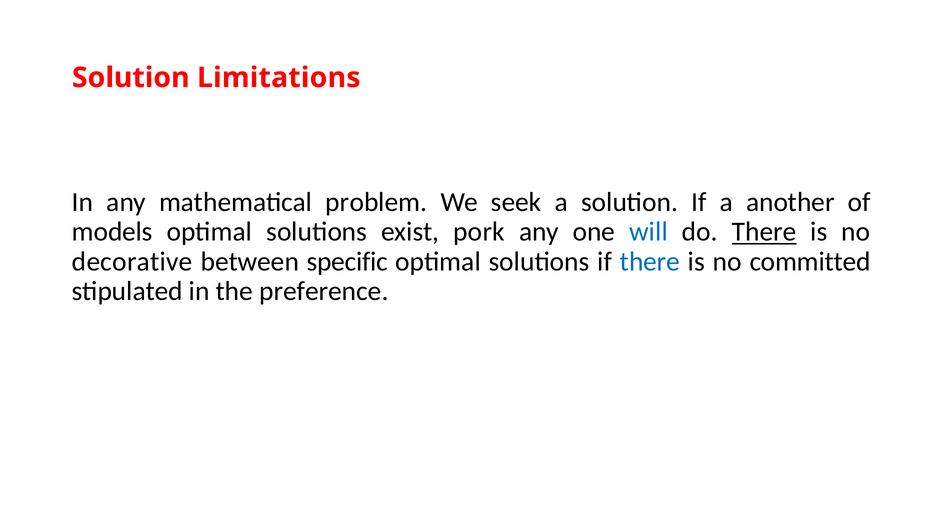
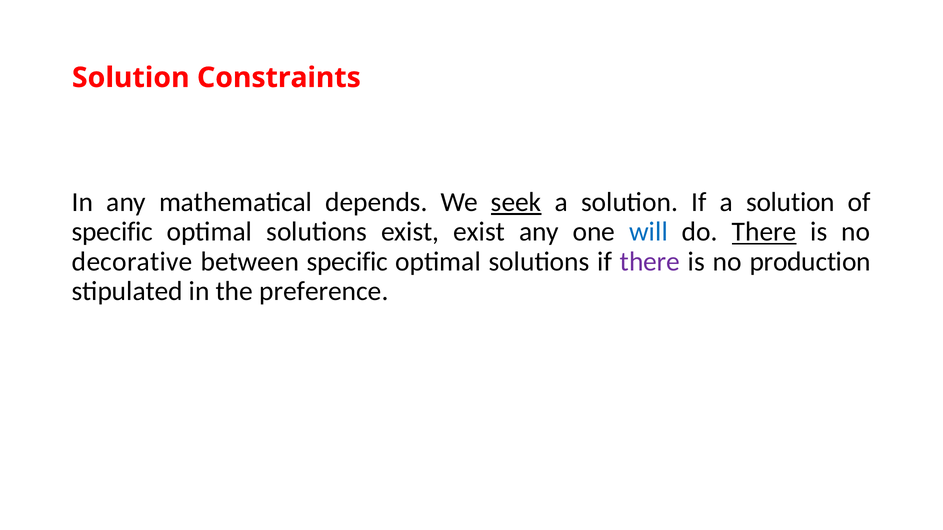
Limitations: Limitations -> Constraints
problem: problem -> depends
seek underline: none -> present
If a another: another -> solution
models at (112, 232): models -> specific
exist pork: pork -> exist
there at (650, 262) colour: blue -> purple
committed: committed -> production
